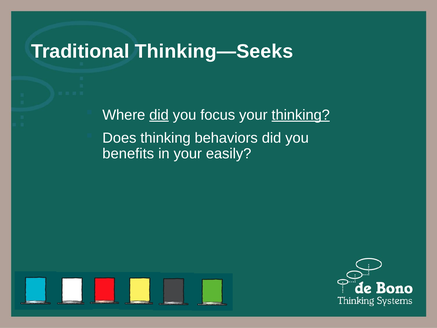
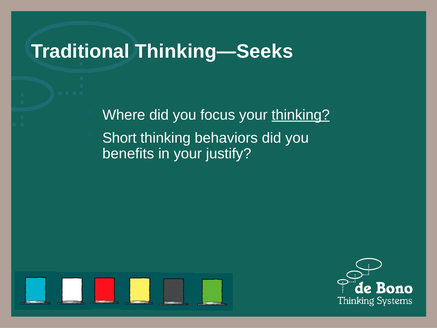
did at (159, 115) underline: present -> none
Does: Does -> Short
easily: easily -> justify
